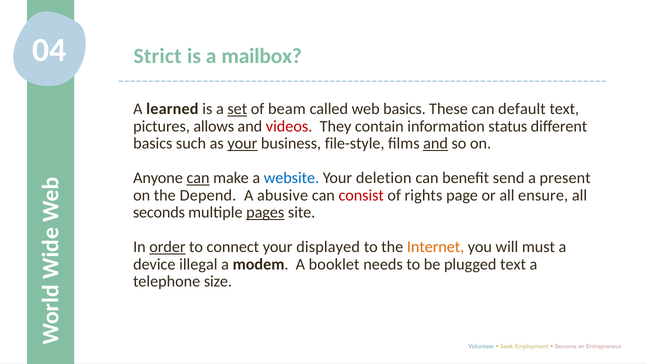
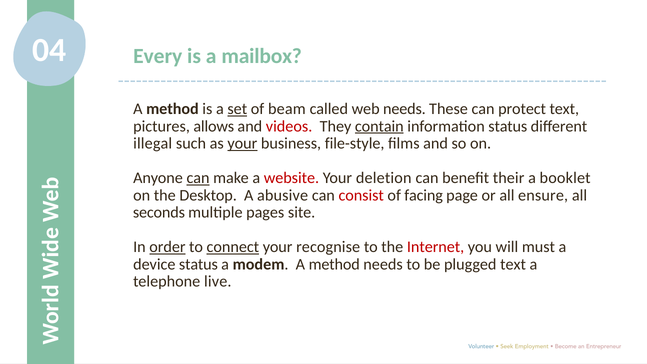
Strict: Strict -> Every
learned at (172, 109): learned -> method
web basics: basics -> needs
default: default -> protect
contain underline: none -> present
basics at (153, 143): basics -> illegal
and at (436, 143) underline: present -> none
website colour: blue -> red
send: send -> their
present: present -> booklet
Depend: Depend -> Desktop
rights: rights -> facing
pages underline: present -> none
connect underline: none -> present
displayed: displayed -> recognise
Internet colour: orange -> red
device illegal: illegal -> status
modem A booklet: booklet -> method
size: size -> live
